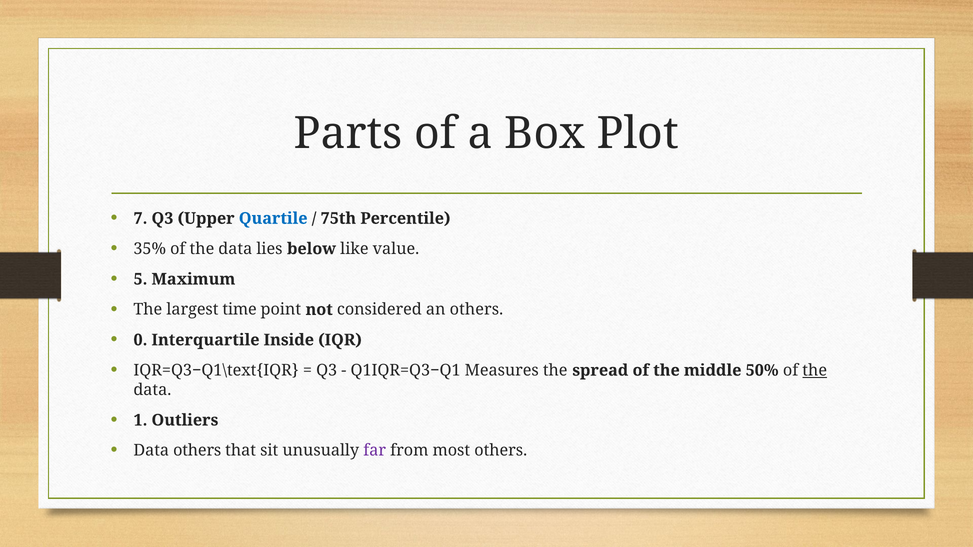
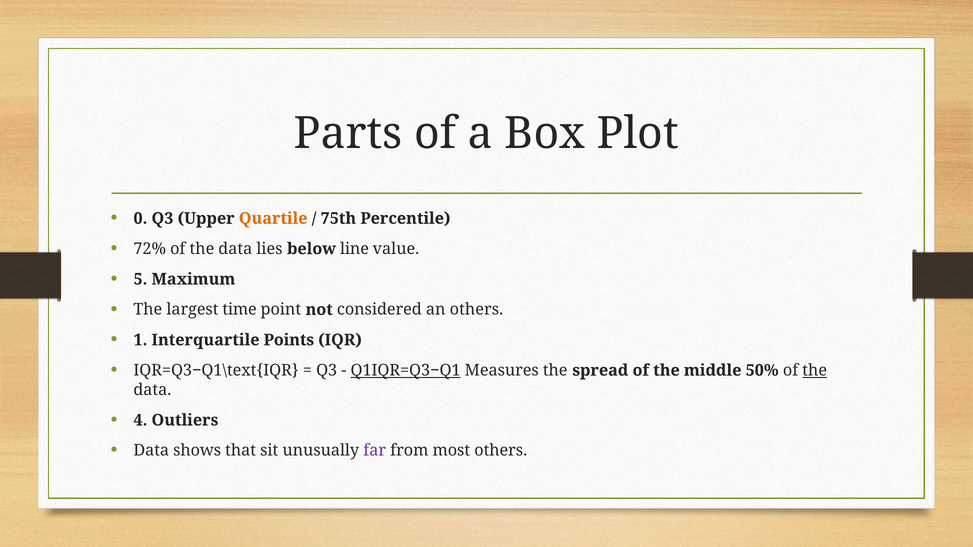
7: 7 -> 0
Quartile colour: blue -> orange
35%: 35% -> 72%
like: like -> line
0: 0 -> 1
Inside: Inside -> Points
Q1IQR=Q3−Q1 underline: none -> present
1: 1 -> 4
Data others: others -> shows
